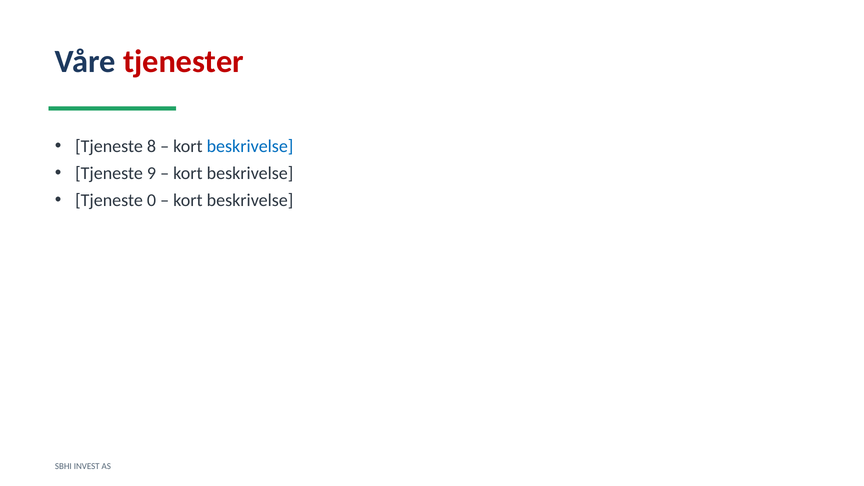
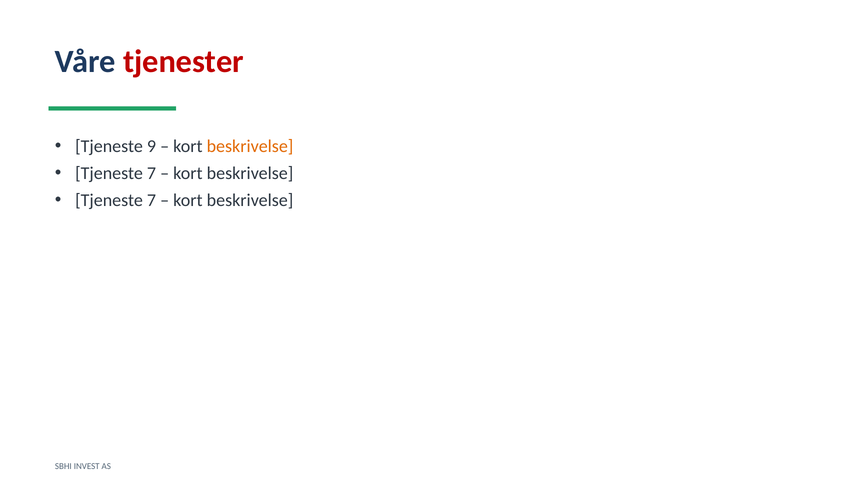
8: 8 -> 9
beskrivelse at (250, 146) colour: blue -> orange
9 at (151, 173): 9 -> 7
0 at (151, 200): 0 -> 7
